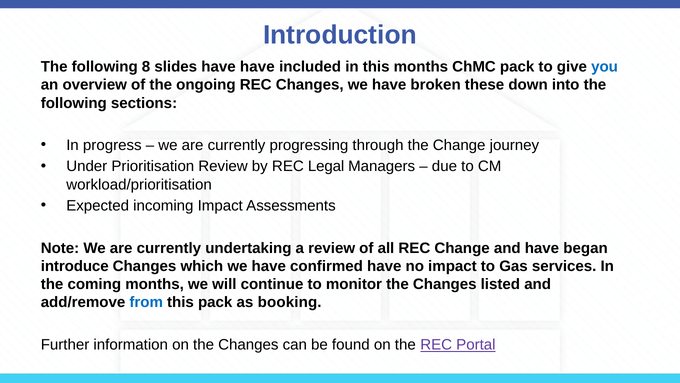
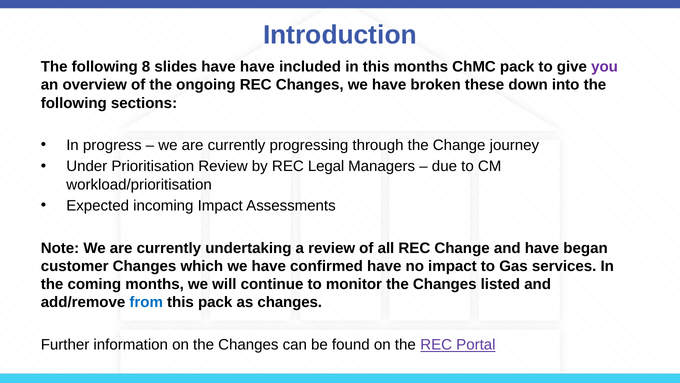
you colour: blue -> purple
introduce: introduce -> customer
as booking: booking -> changes
